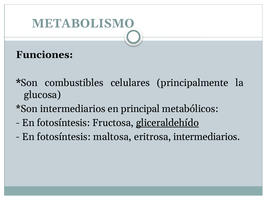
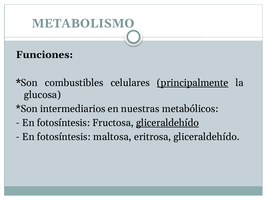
principalmente underline: none -> present
principal: principal -> nuestras
eritrosa intermediarios: intermediarios -> gliceraldehído
